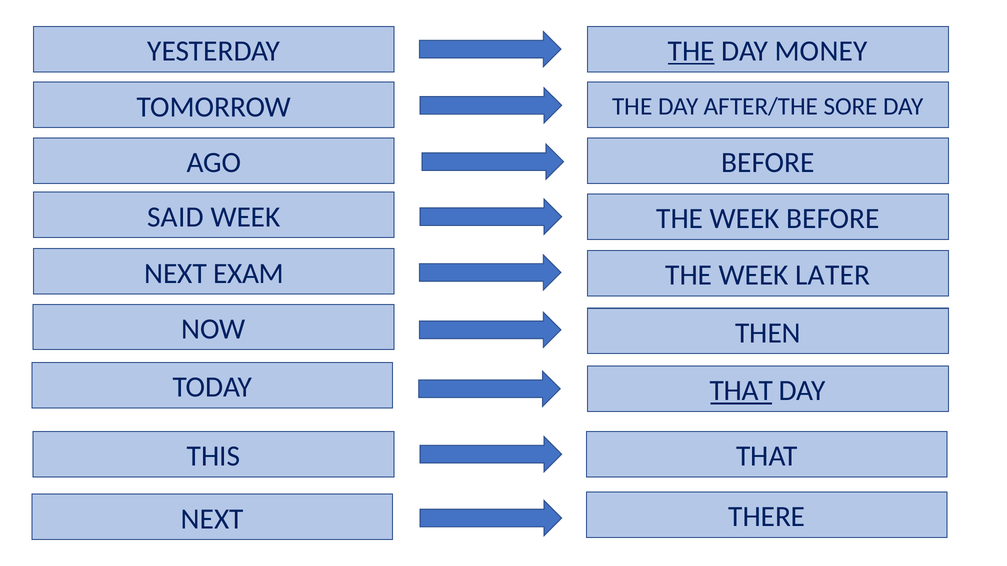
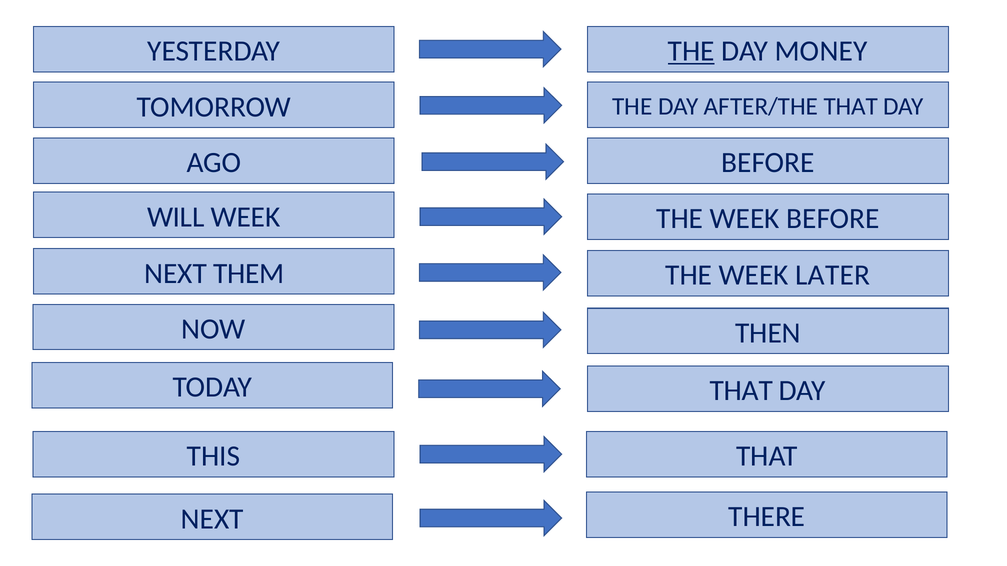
AFTER/THE SORE: SORE -> THAT
SAID: SAID -> WILL
EXAM: EXAM -> THEM
THAT at (741, 391) underline: present -> none
